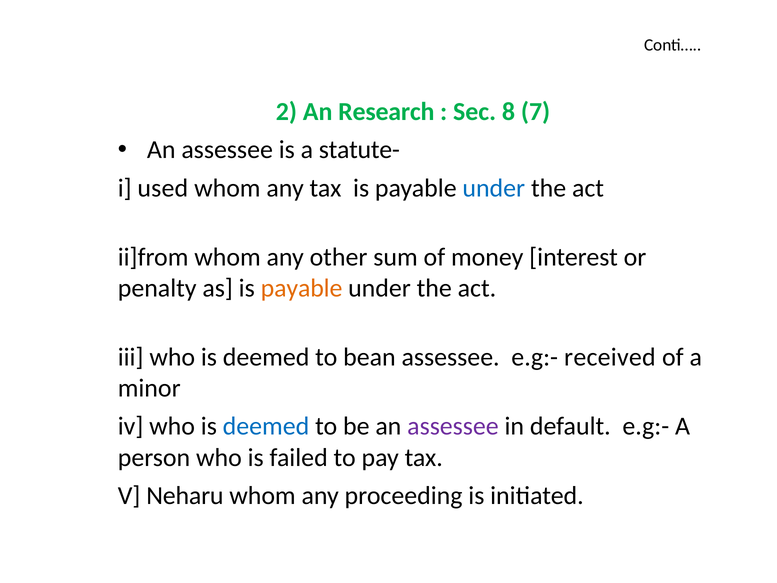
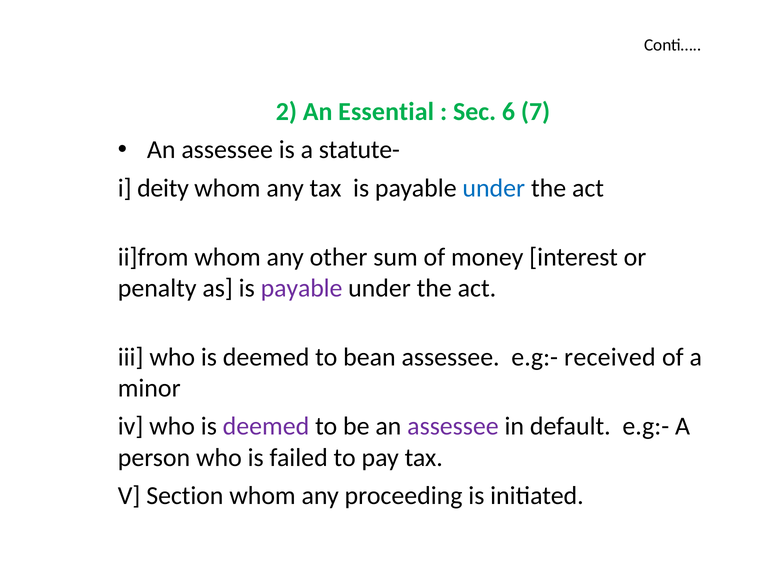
Research: Research -> Essential
8: 8 -> 6
used: used -> deity
payable at (302, 288) colour: orange -> purple
deemed at (266, 426) colour: blue -> purple
Neharu: Neharu -> Section
